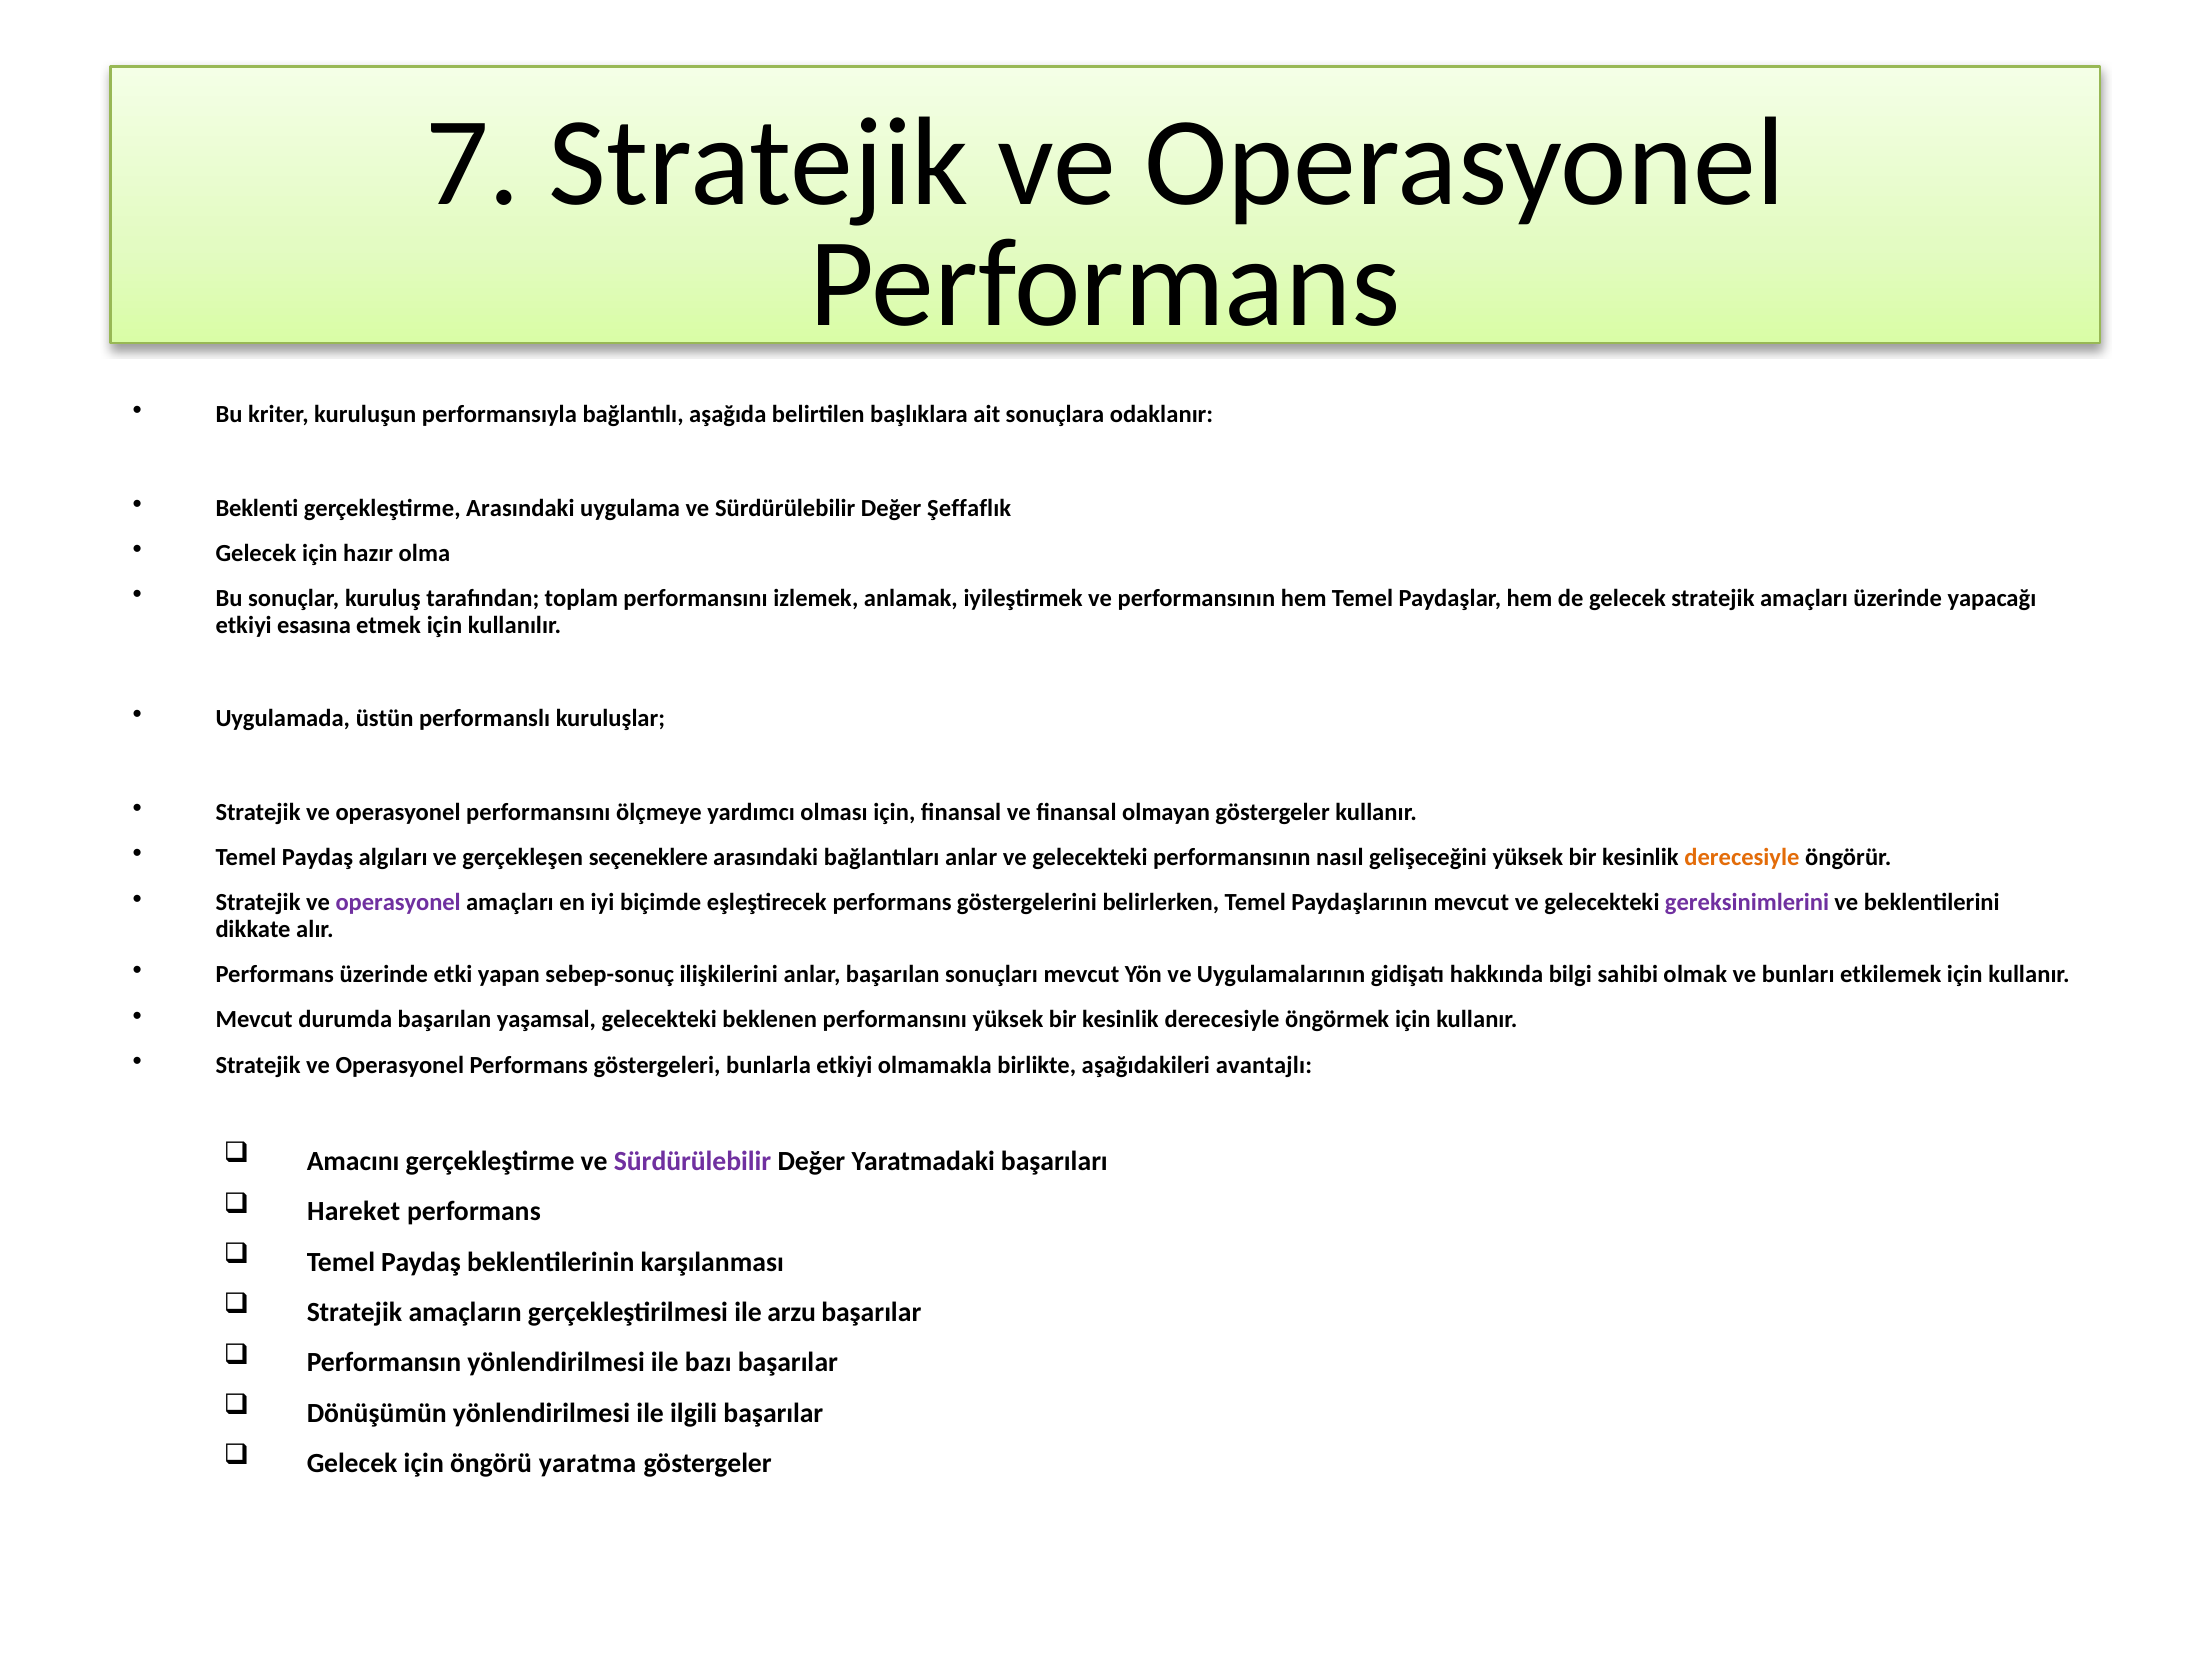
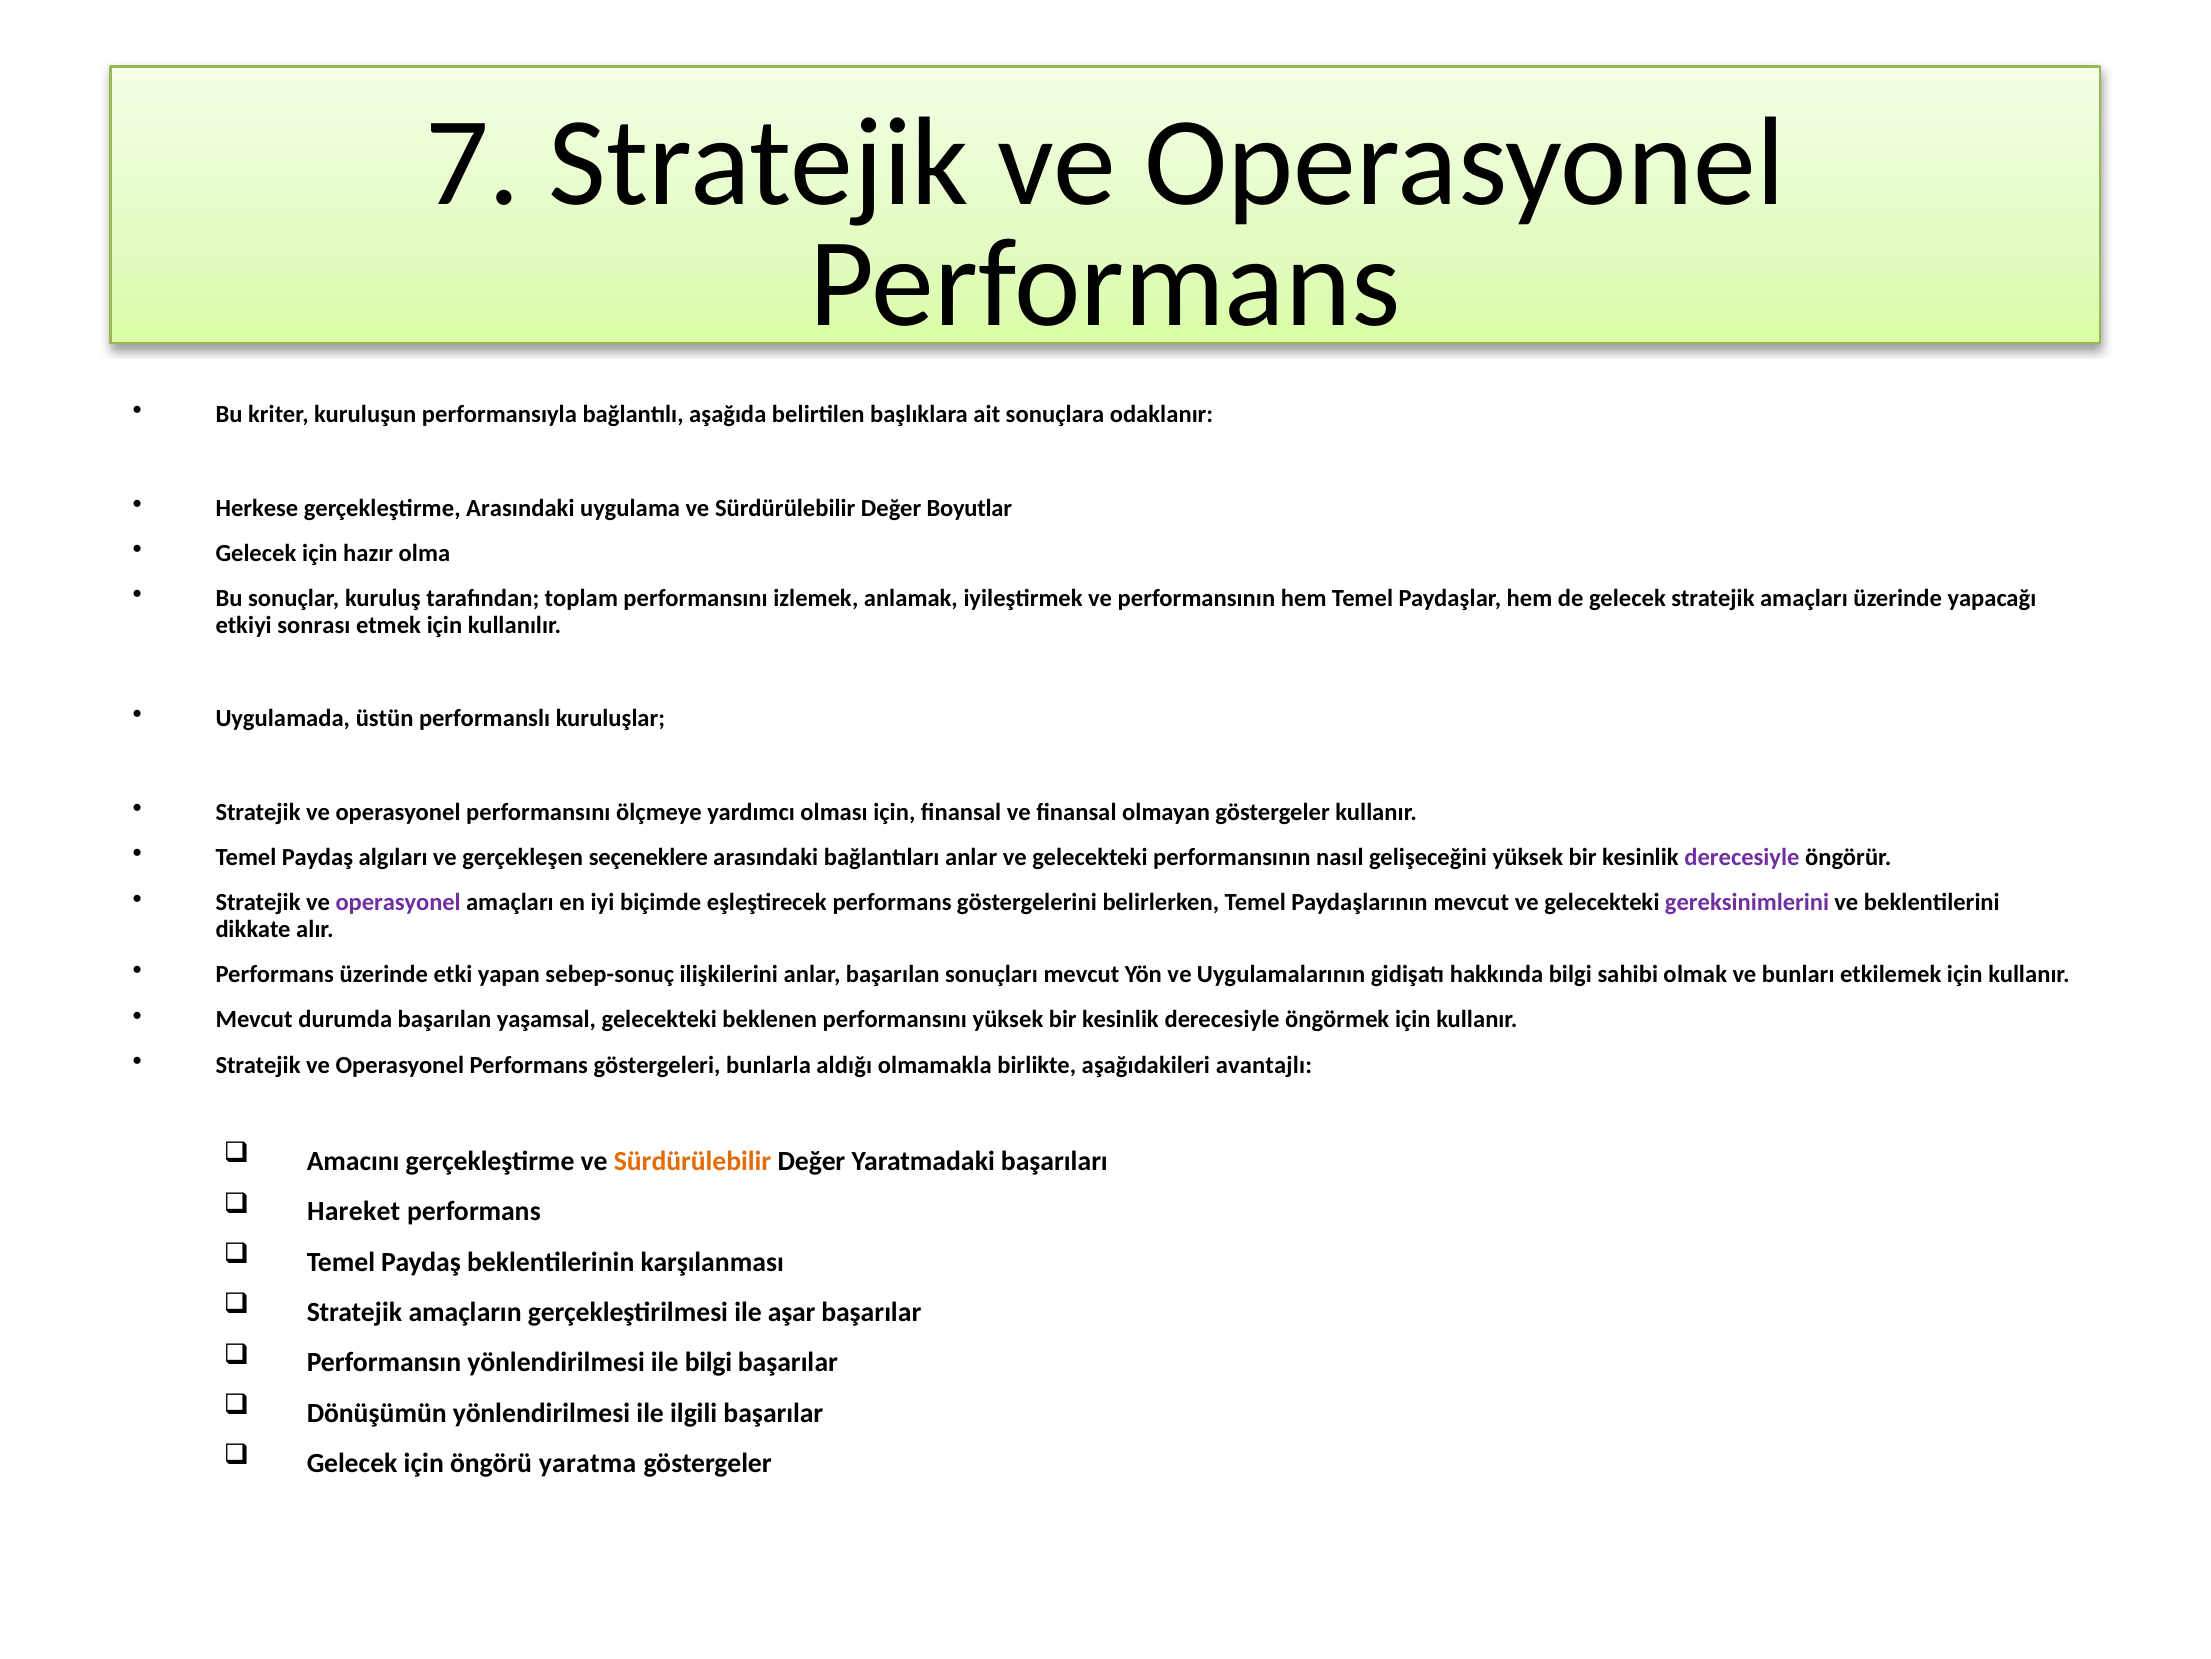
Beklenti: Beklenti -> Herkese
Şeffaflık: Şeffaflık -> Boyutlar
esasına: esasına -> sonrası
derecesiyle at (1742, 857) colour: orange -> purple
bunlarla etkiyi: etkiyi -> aldığı
Sürdürülebilir at (693, 1161) colour: purple -> orange
arzu: arzu -> aşar
ile bazı: bazı -> bilgi
